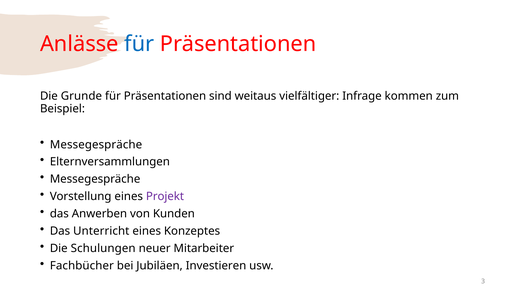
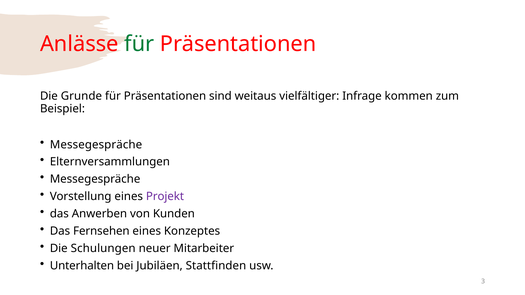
für at (139, 44) colour: blue -> green
Unterricht: Unterricht -> Fernsehen
Fachbücher: Fachbücher -> Unterhalten
Investieren: Investieren -> Stattfinden
